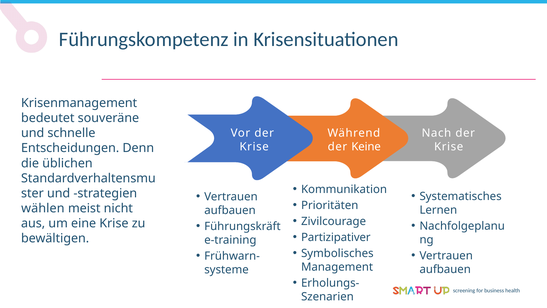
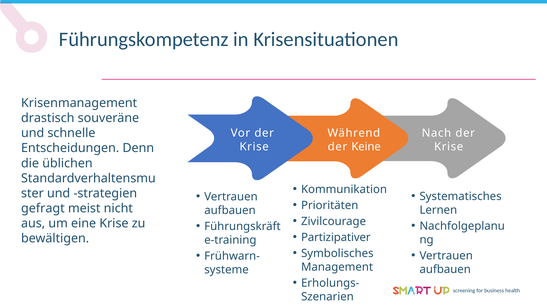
bedeutet: bedeutet -> drastisch
wählen: wählen -> gefragt
